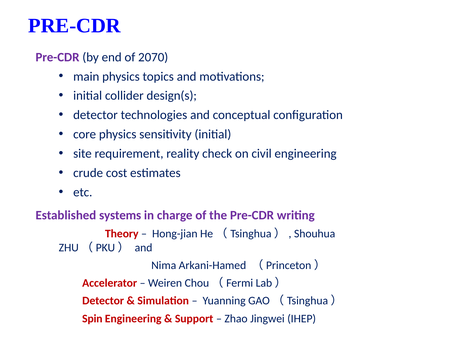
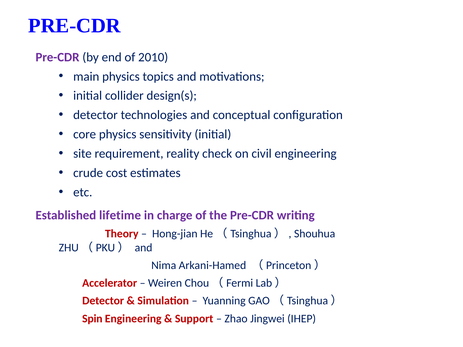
2070: 2070 -> 2010
systems: systems -> lifetime
